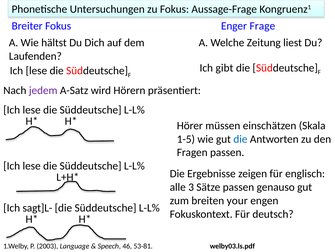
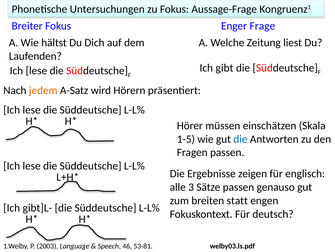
jedem colour: purple -> orange
your: your -> statt
sagt]L-: sagt]L- -> gibt]L-
